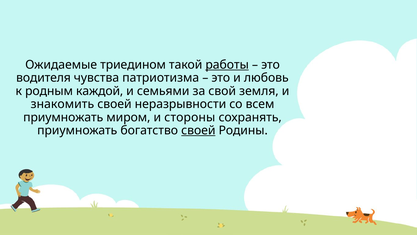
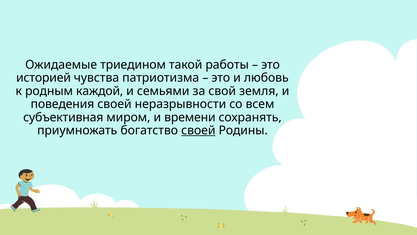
работы underline: present -> none
водителя: водителя -> историей
знакомить: знакомить -> поведения
приумножать at (63, 117): приумножать -> субъективная
стороны: стороны -> времени
